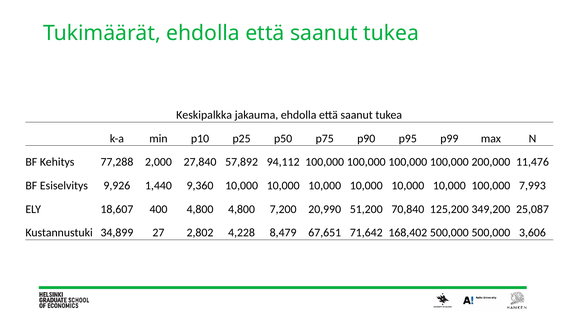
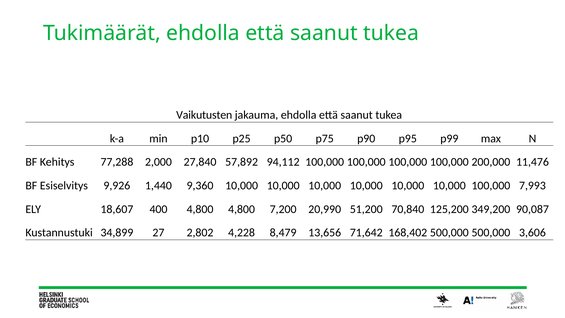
Keskipalkka: Keskipalkka -> Vaikutusten
25,087: 25,087 -> 90,087
67,651: 67,651 -> 13,656
